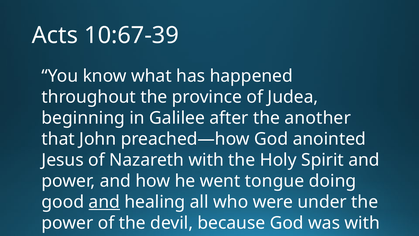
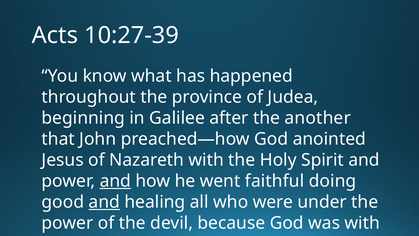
10:67-39: 10:67-39 -> 10:27-39
and at (115, 181) underline: none -> present
tongue: tongue -> faithful
